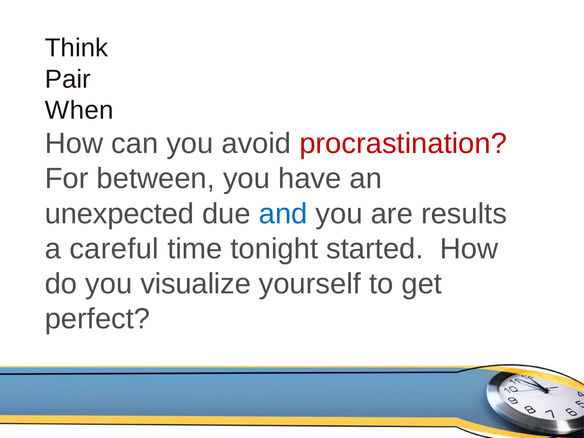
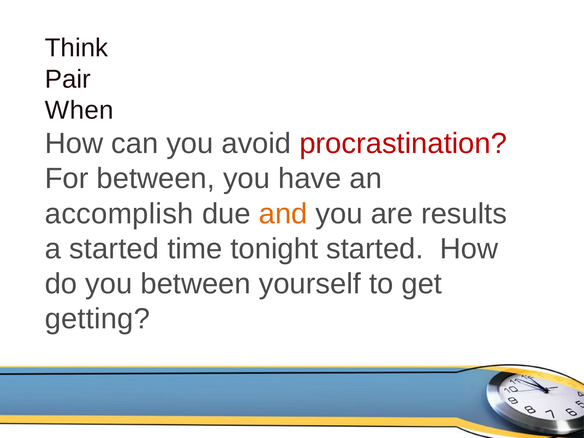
unexpected: unexpected -> accomplish
and colour: blue -> orange
a careful: careful -> started
you visualize: visualize -> between
perfect: perfect -> getting
